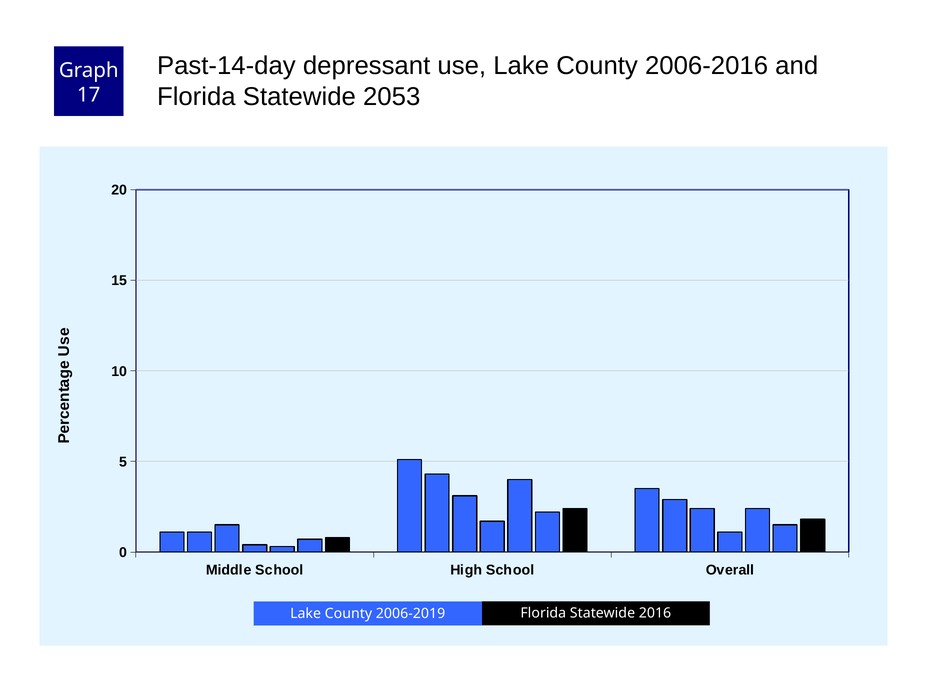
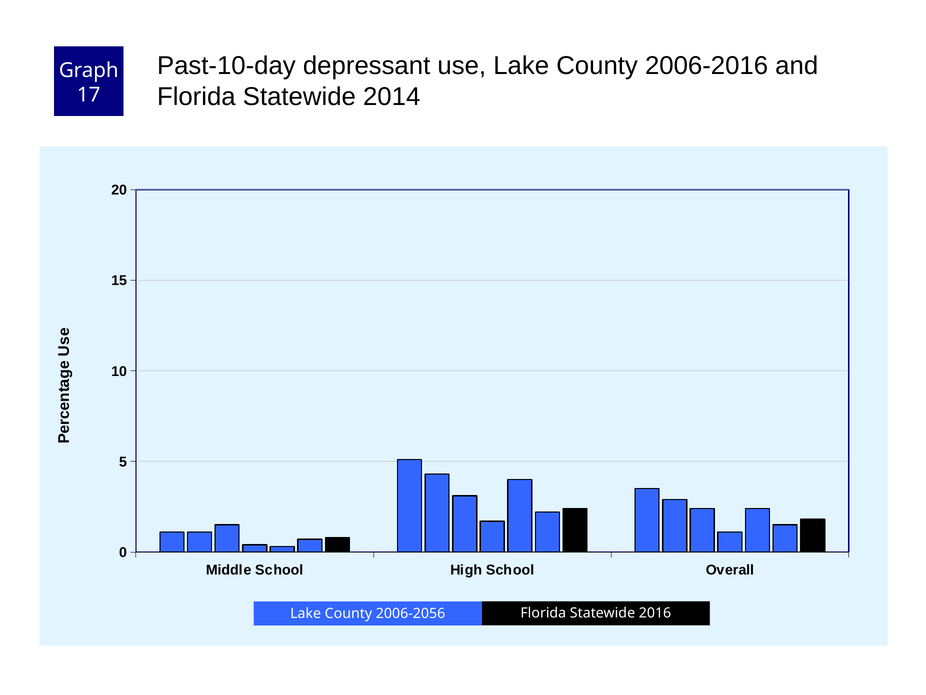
Past-14-day: Past-14-day -> Past-10-day
2053: 2053 -> 2014
2006-2019: 2006-2019 -> 2006-2056
